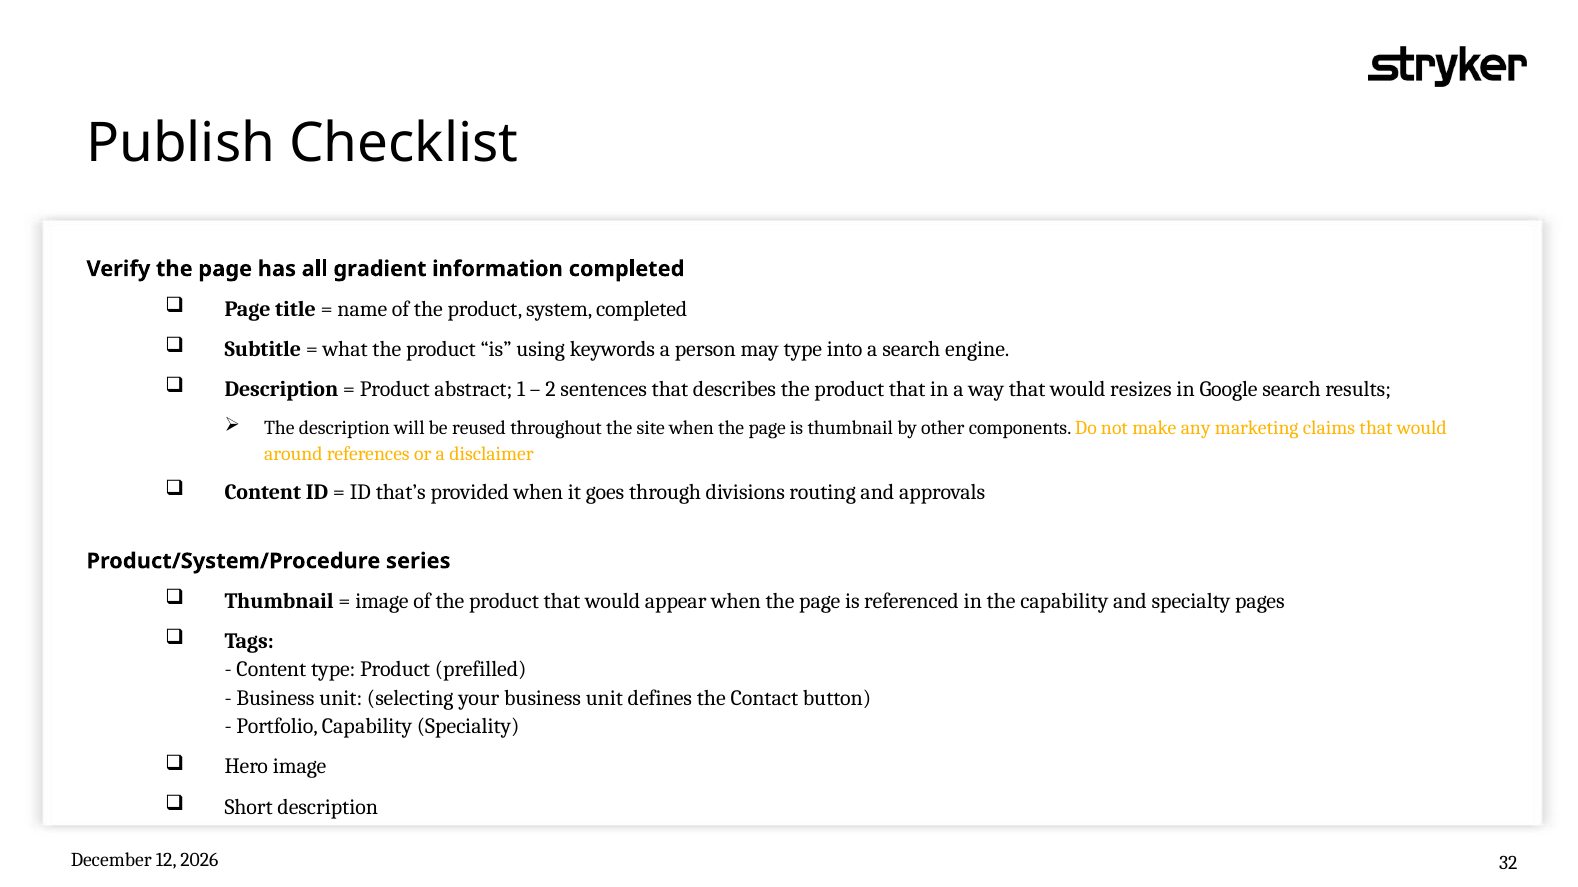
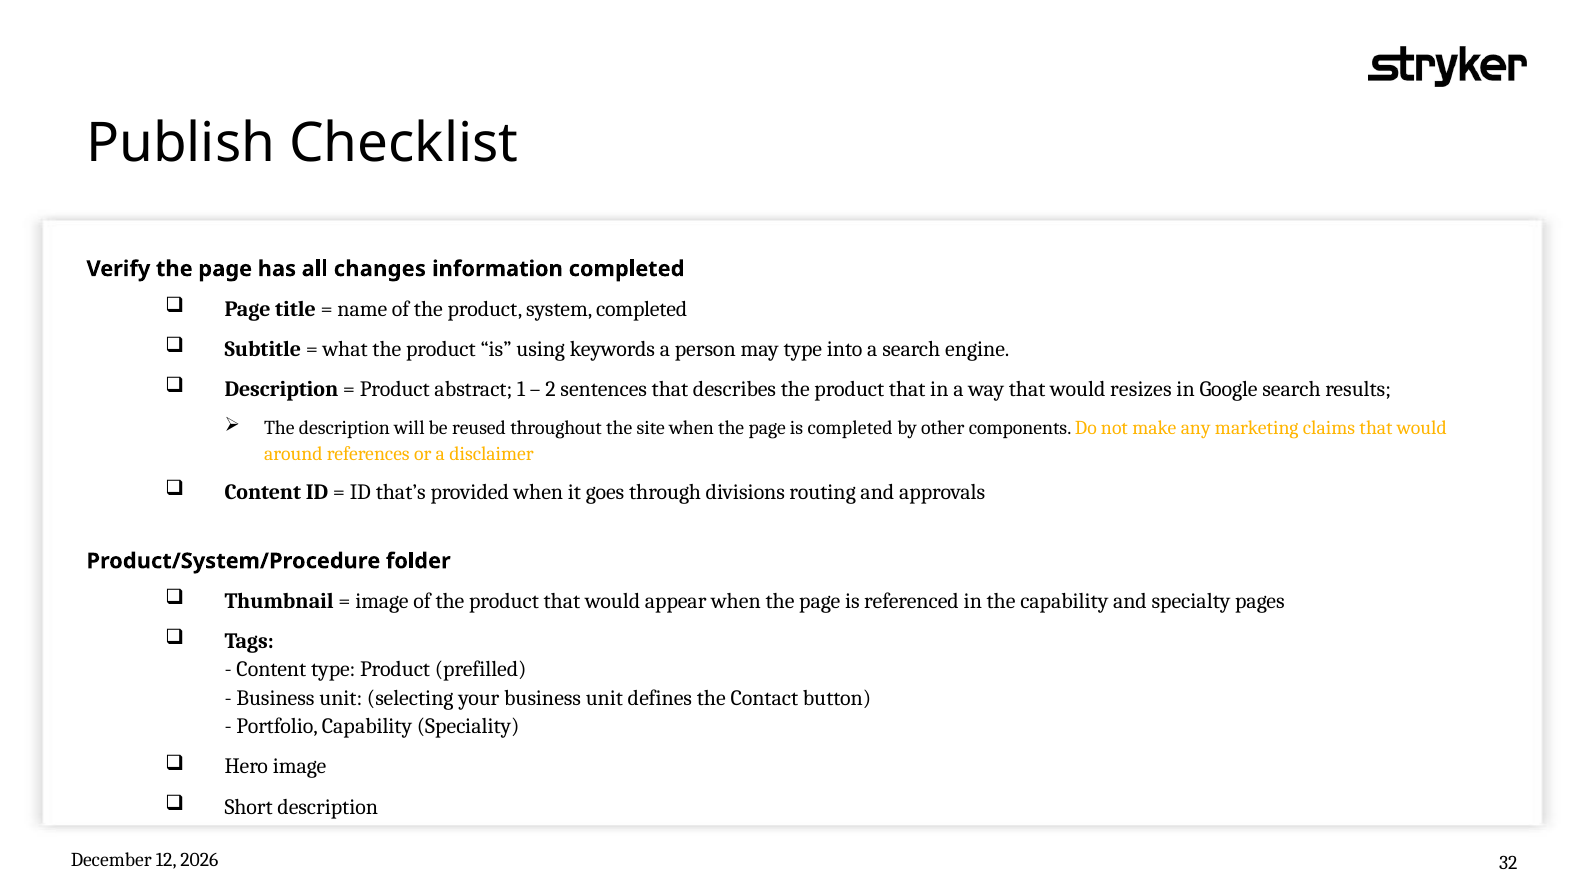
gradient: gradient -> changes
is thumbnail: thumbnail -> completed
series: series -> folder
